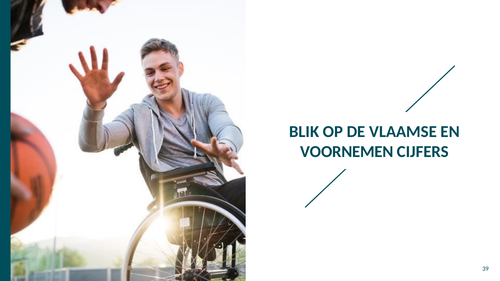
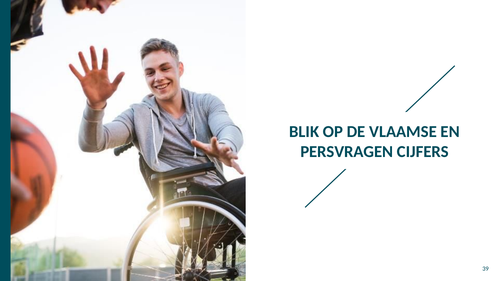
VOORNEMEN: VOORNEMEN -> PERSVRAGEN
